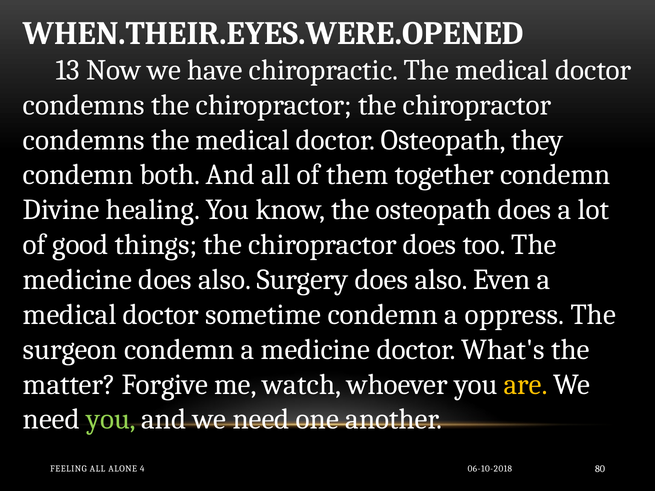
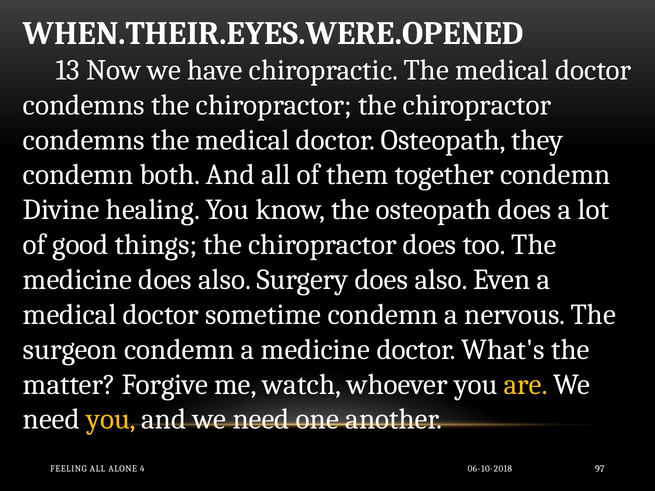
oppress: oppress -> nervous
you at (111, 420) colour: light green -> yellow
80: 80 -> 97
